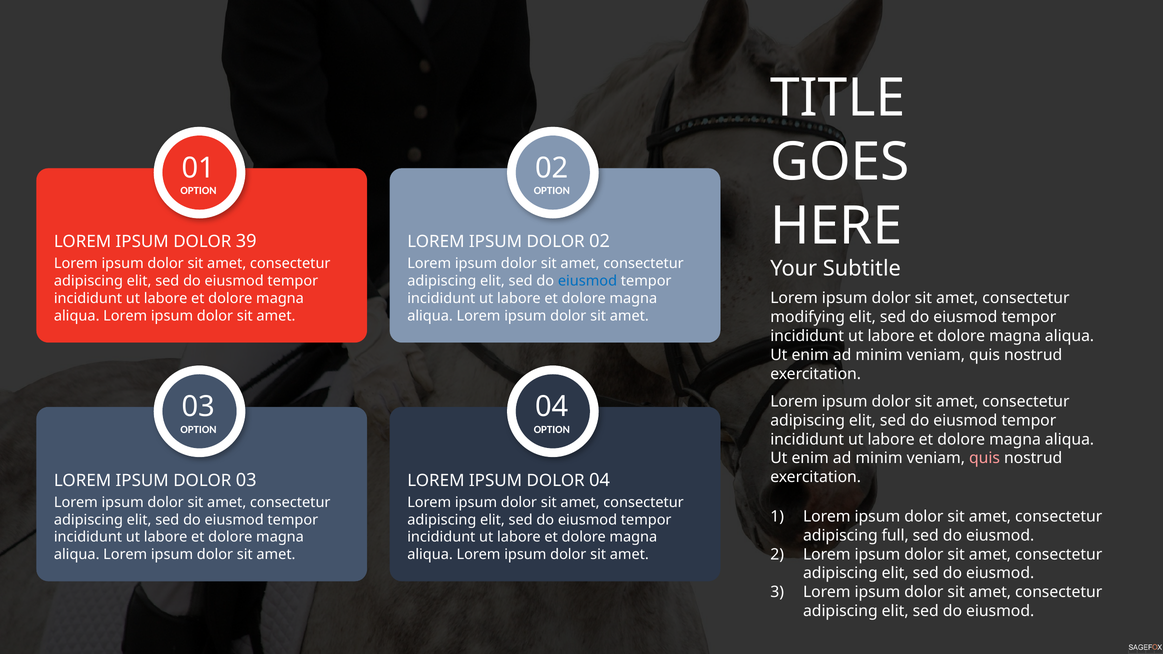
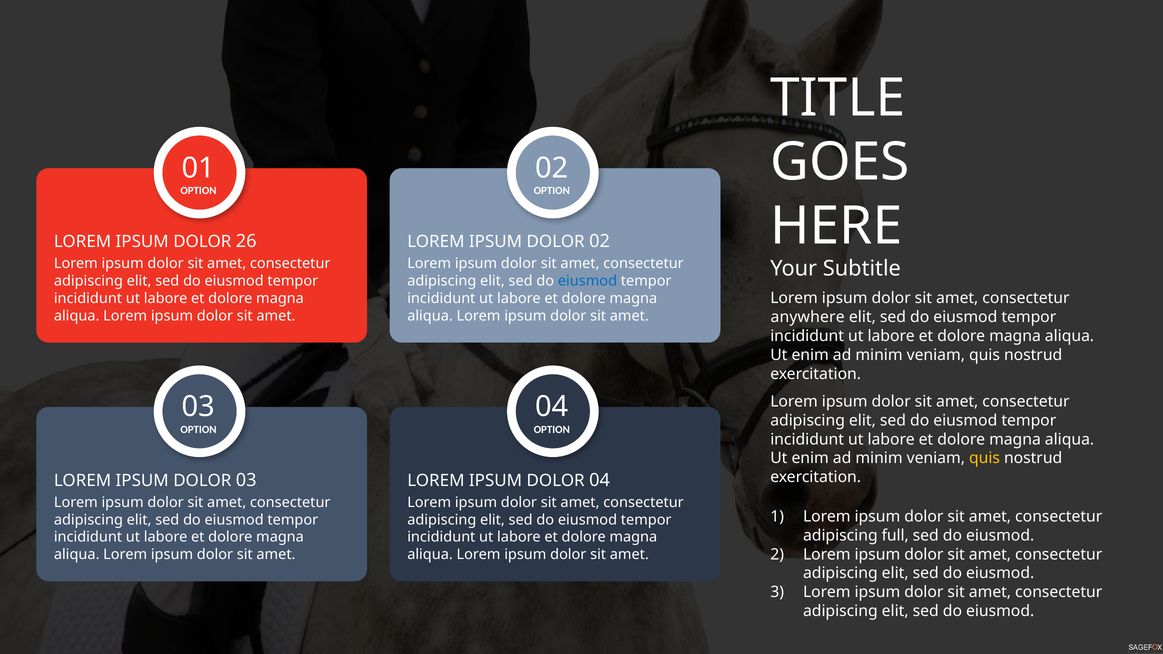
39: 39 -> 26
modifying: modifying -> anywhere
quis at (985, 458) colour: pink -> yellow
